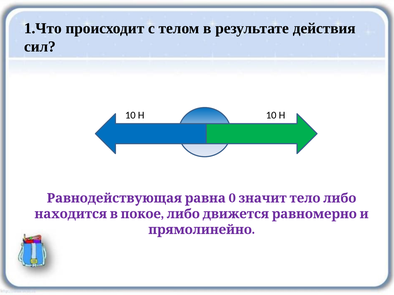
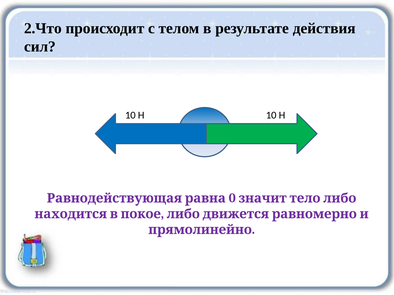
1.Что: 1.Что -> 2.Что
